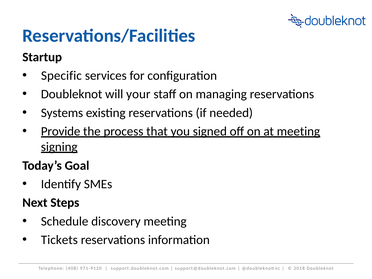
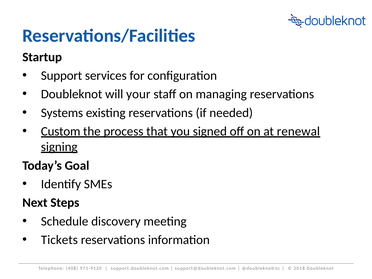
Specific: Specific -> Support
Provide: Provide -> Custom
at meeting: meeting -> renewal
